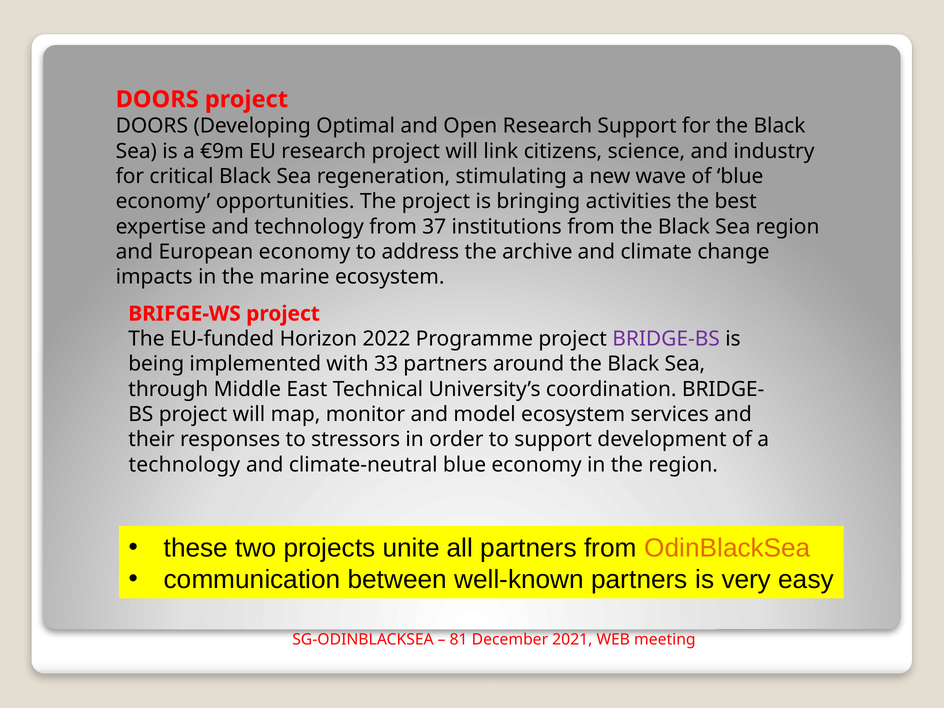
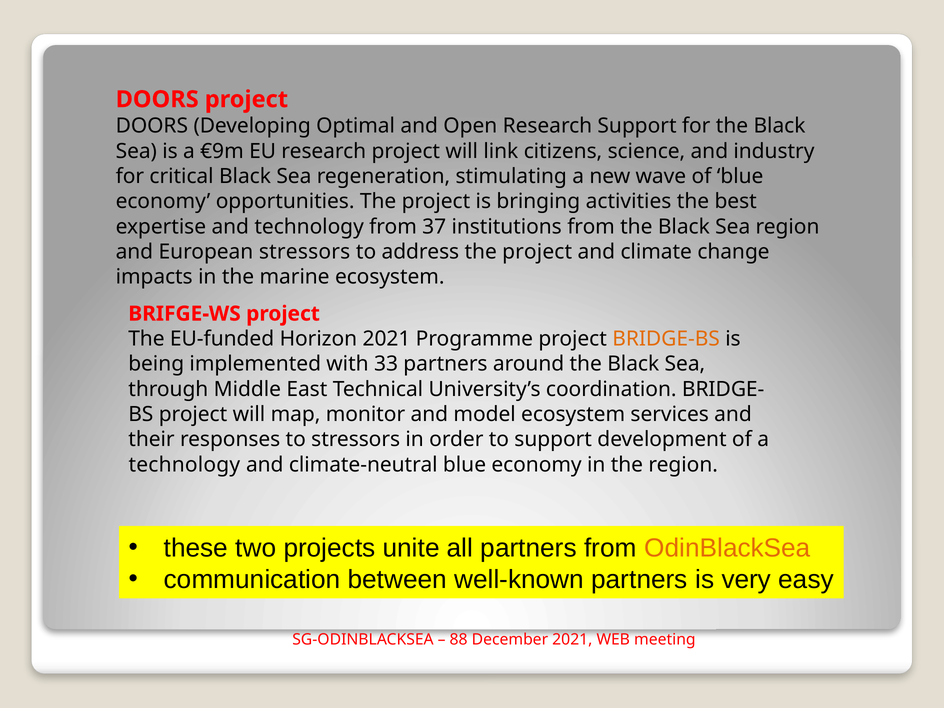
European economy: economy -> stressors
address the archive: archive -> project
Horizon 2022: 2022 -> 2021
BRIDGE-BS colour: purple -> orange
81: 81 -> 88
